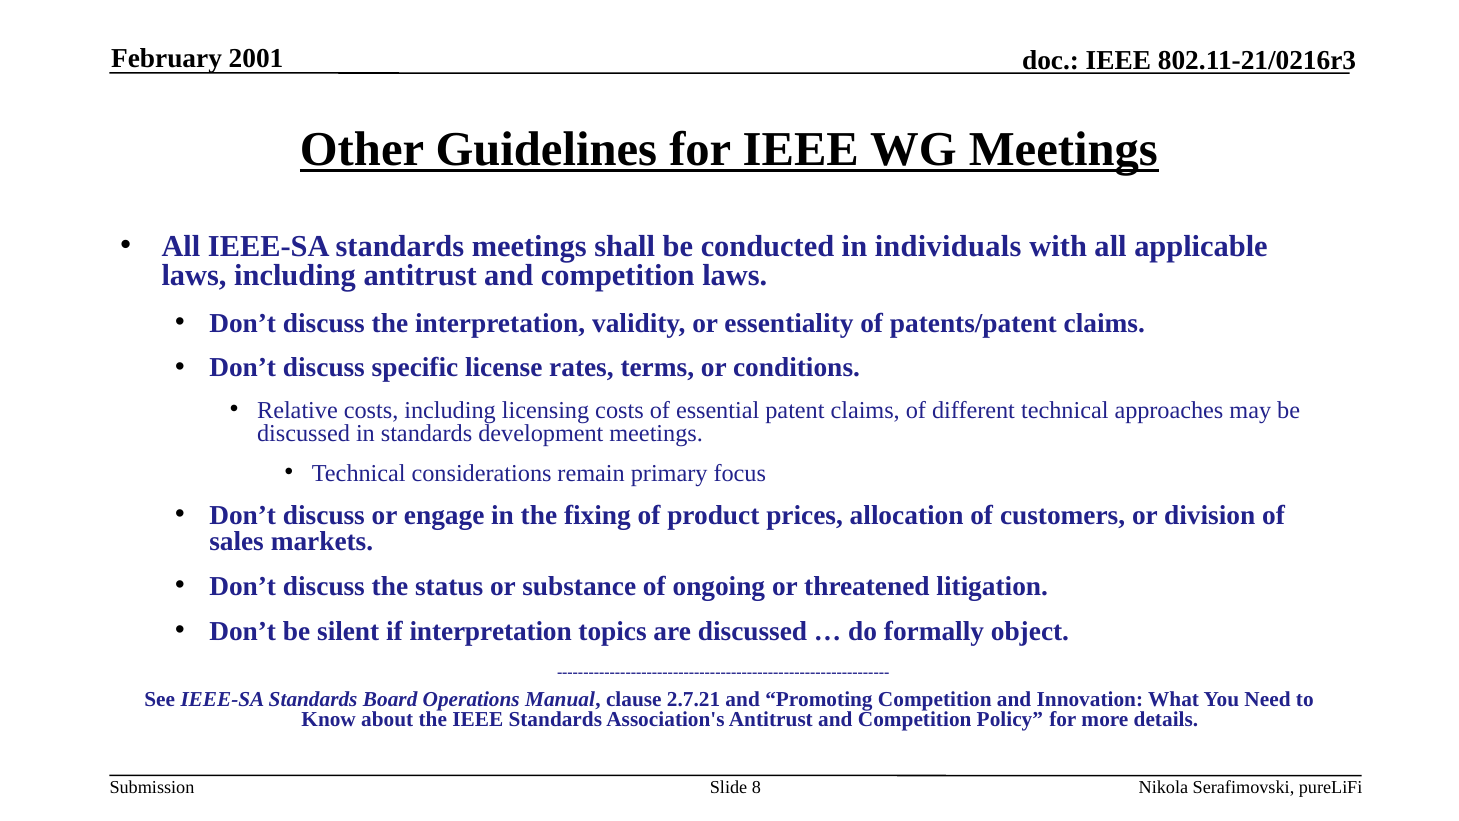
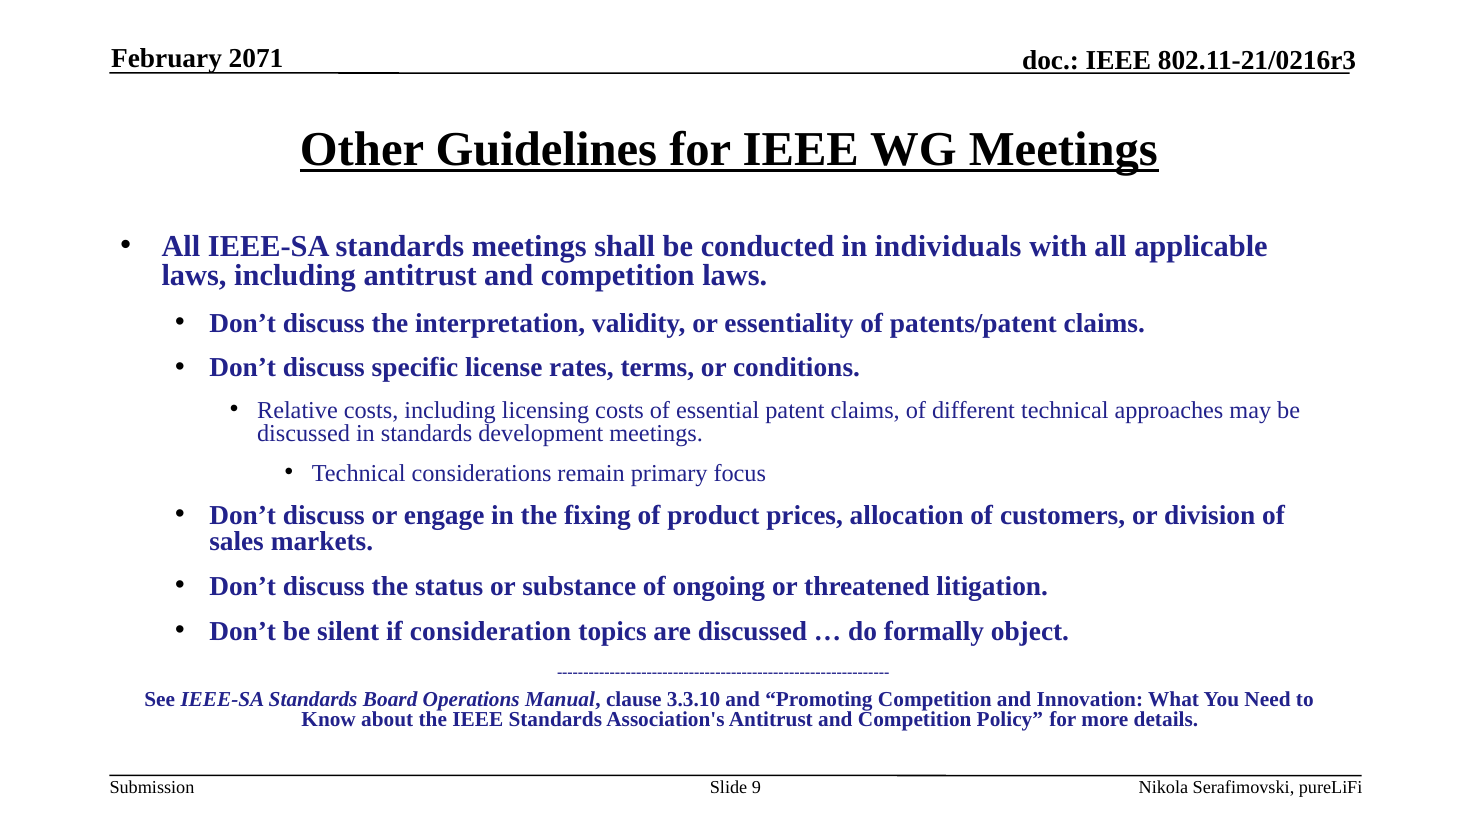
2001: 2001 -> 2071
if interpretation: interpretation -> consideration
2.7.21: 2.7.21 -> 3.3.10
8: 8 -> 9
